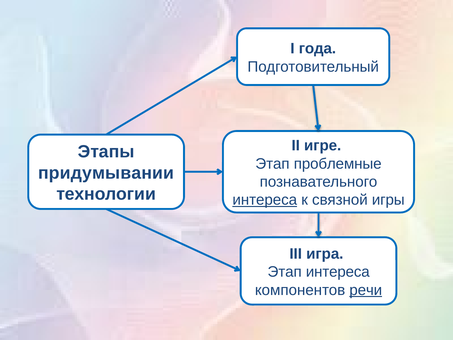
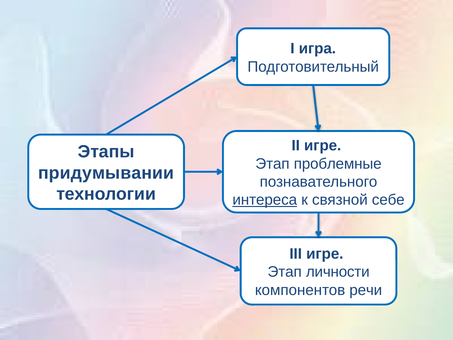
года: года -> игра
игры: игры -> себе
III игра: игра -> игре
Этап интереса: интереса -> личности
речи underline: present -> none
